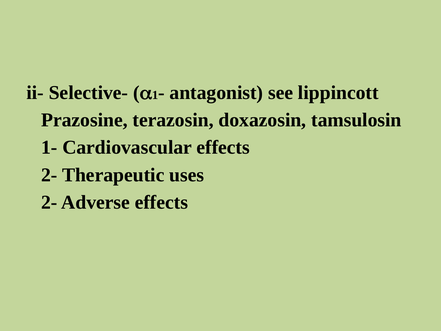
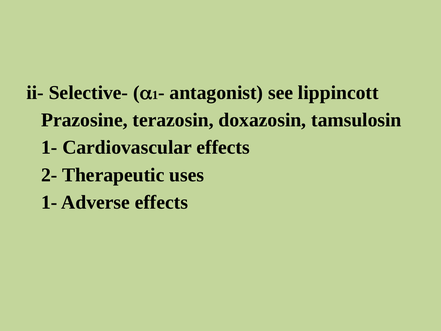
2- at (49, 202): 2- -> 1-
